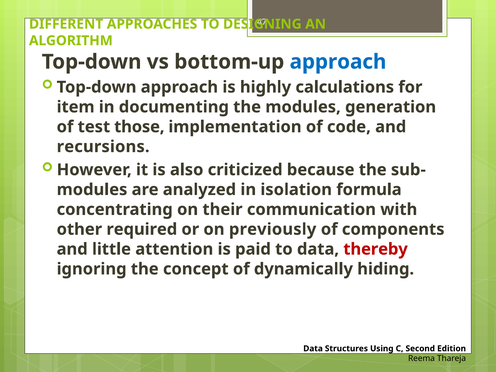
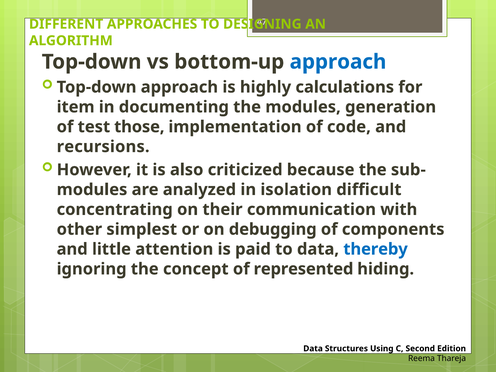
formula: formula -> difficult
required: required -> simplest
previously: previously -> debugging
thereby colour: red -> blue
dynamically: dynamically -> represented
